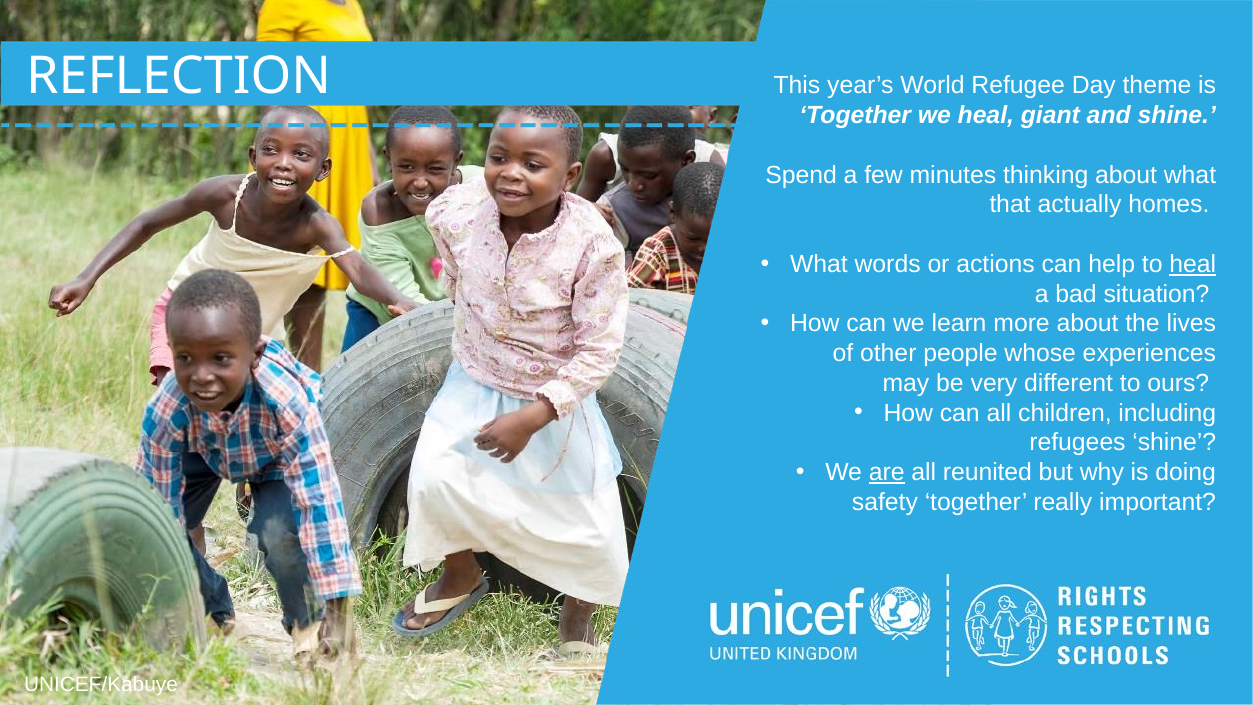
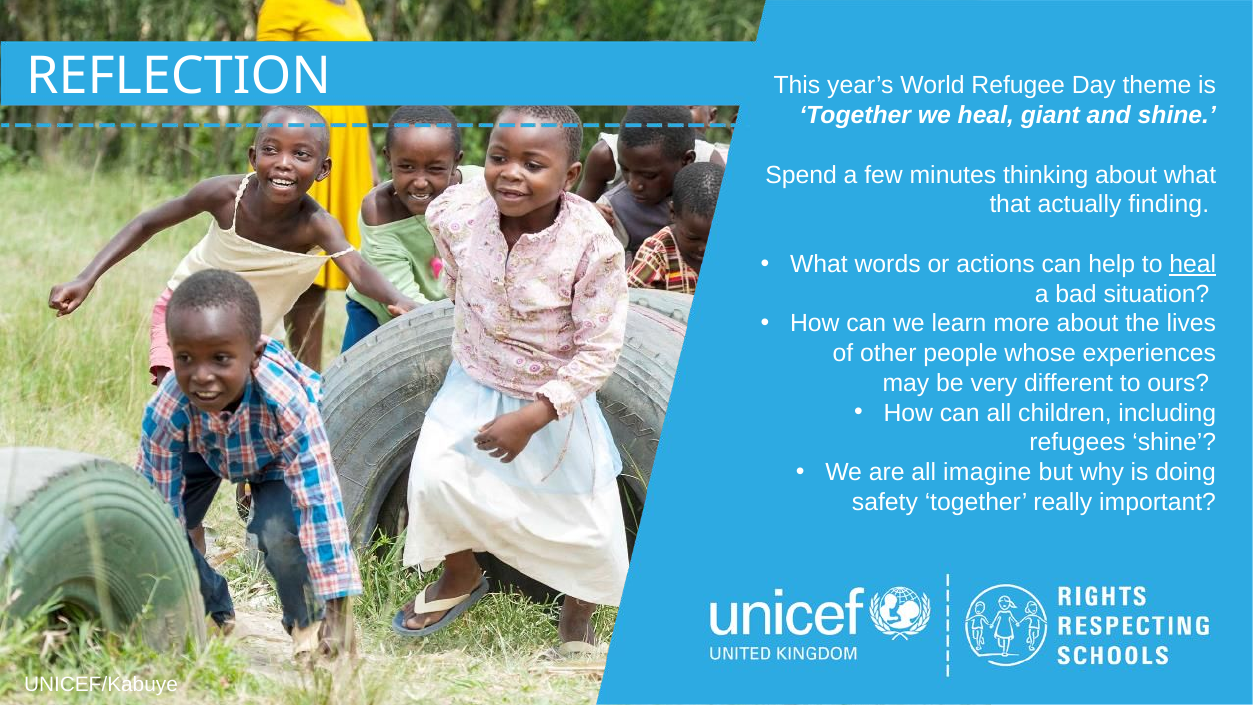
homes: homes -> finding
are underline: present -> none
reunited: reunited -> imagine
